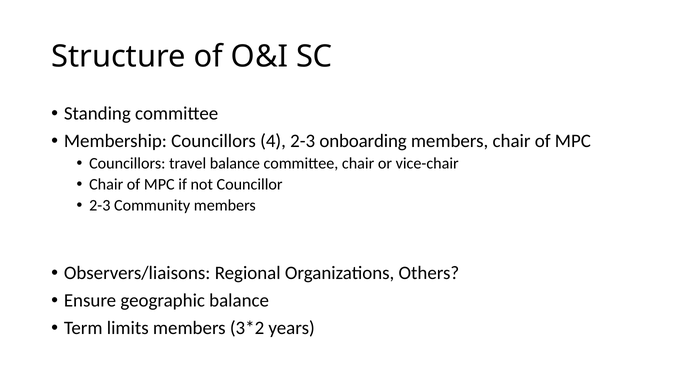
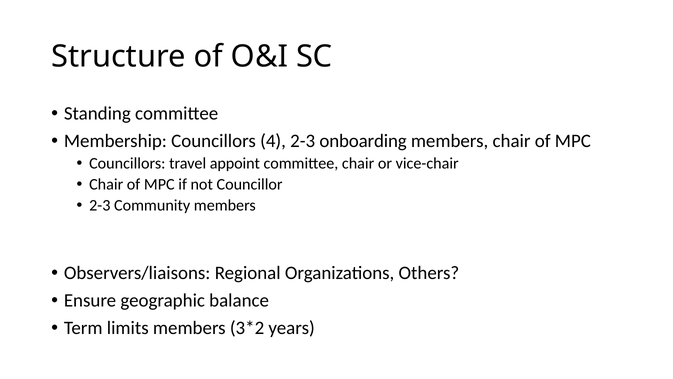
travel balance: balance -> appoint
